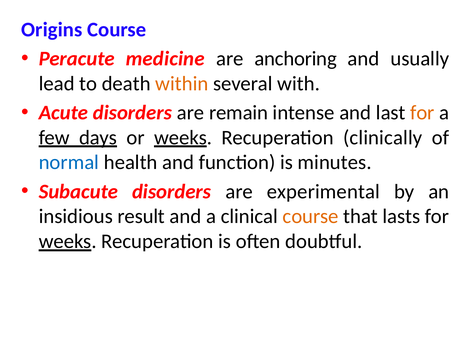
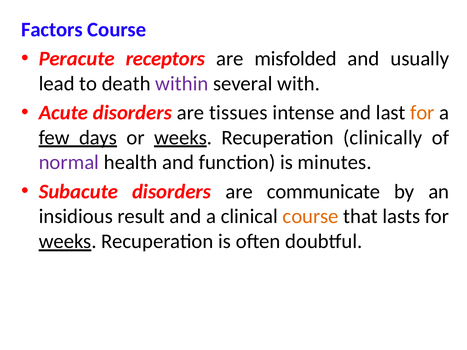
Origins: Origins -> Factors
medicine: medicine -> receptors
anchoring: anchoring -> misfolded
within colour: orange -> purple
remain: remain -> tissues
normal colour: blue -> purple
experimental: experimental -> communicate
